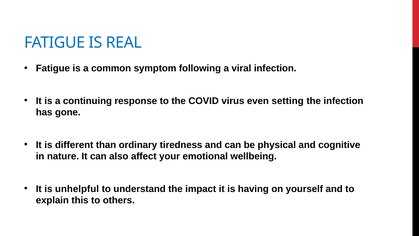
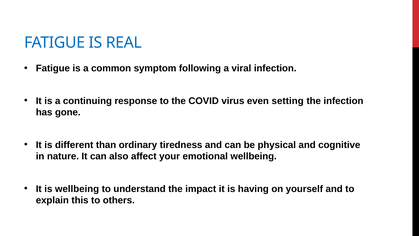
is unhelpful: unhelpful -> wellbeing
